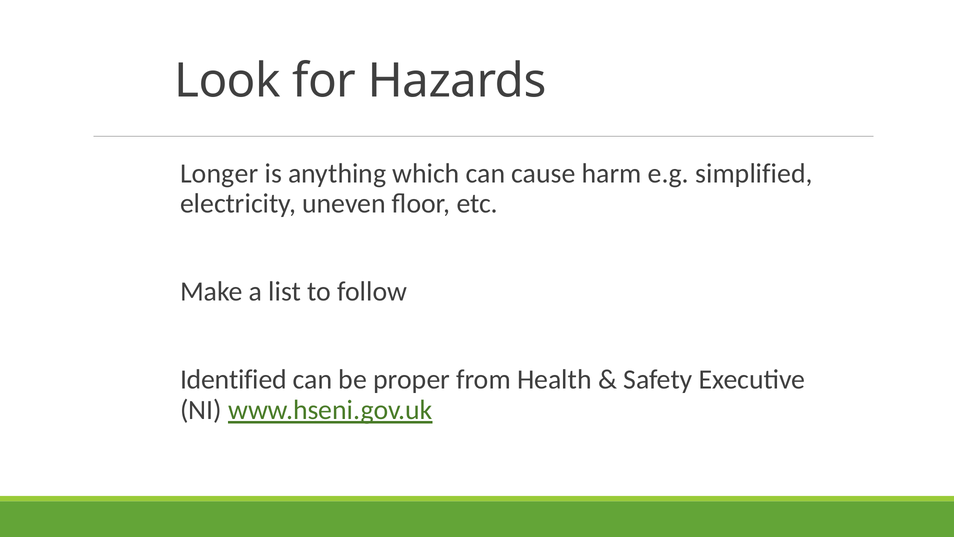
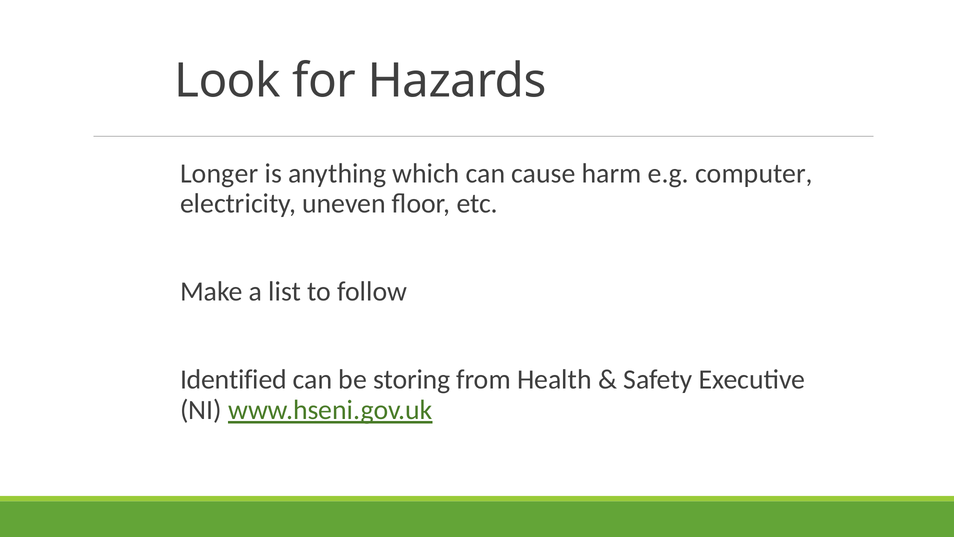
simplified: simplified -> computer
proper: proper -> storing
